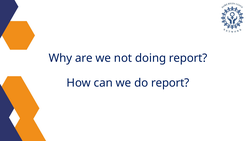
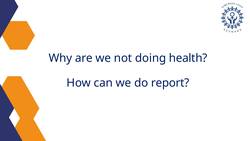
doing report: report -> health
